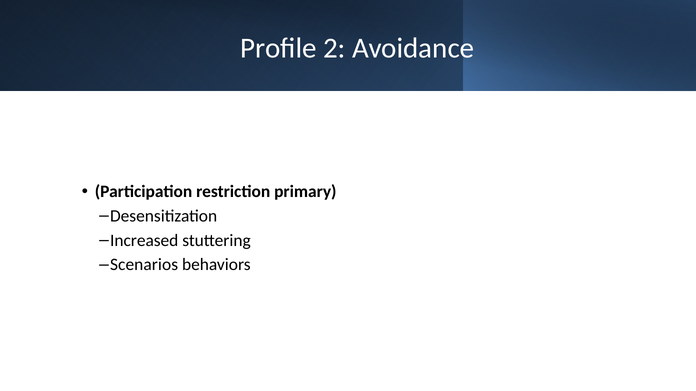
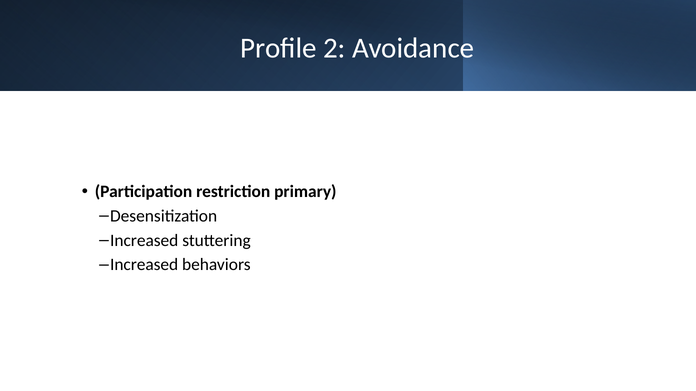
Scenarios at (144, 265): Scenarios -> Increased
